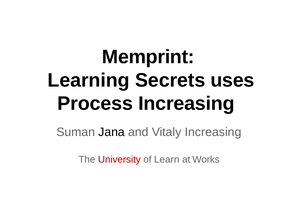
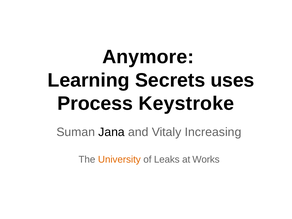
Memprint: Memprint -> Anymore
Process Increasing: Increasing -> Keystroke
University colour: red -> orange
Learn: Learn -> Leaks
